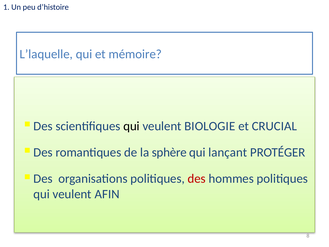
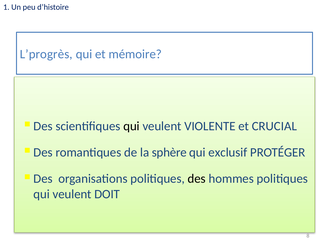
L’laquelle: L’laquelle -> L’progrès
BIOLOGIE: BIOLOGIE -> VIOLENTE
lançant: lançant -> exclusif
des at (197, 179) colour: red -> black
AFIN: AFIN -> DOIT
